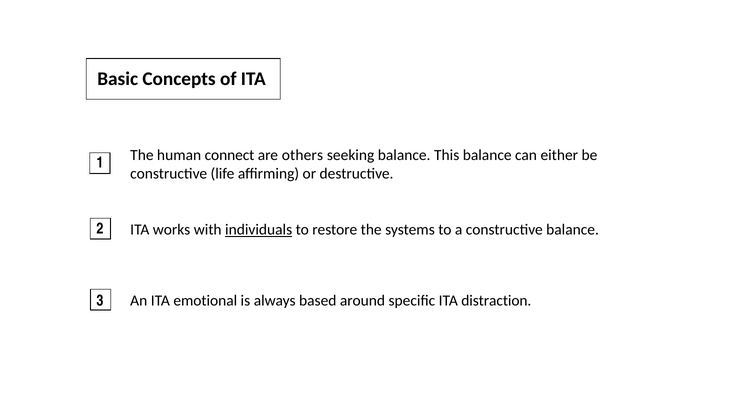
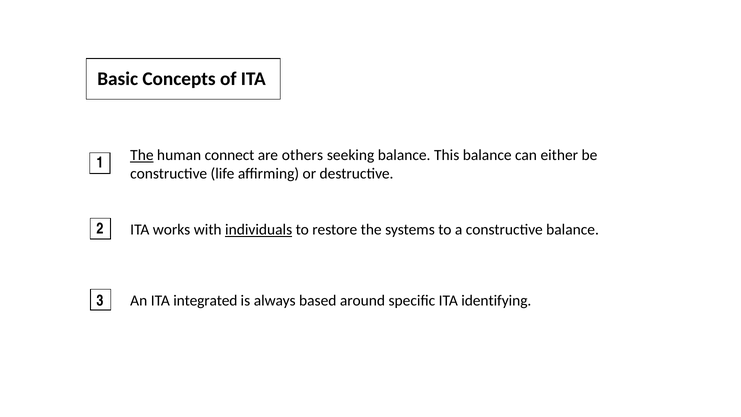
The at (142, 155) underline: none -> present
emotional: emotional -> integrated
distraction: distraction -> identifying
